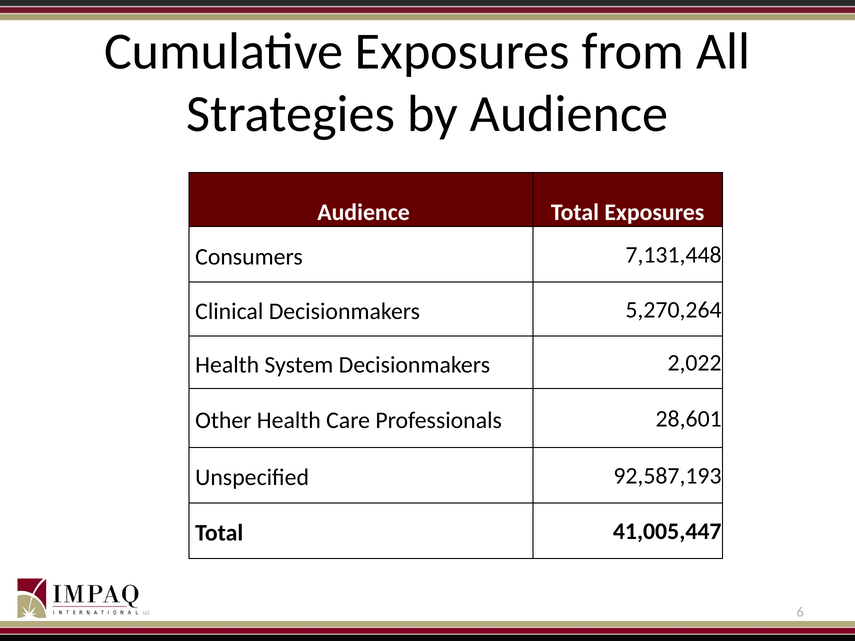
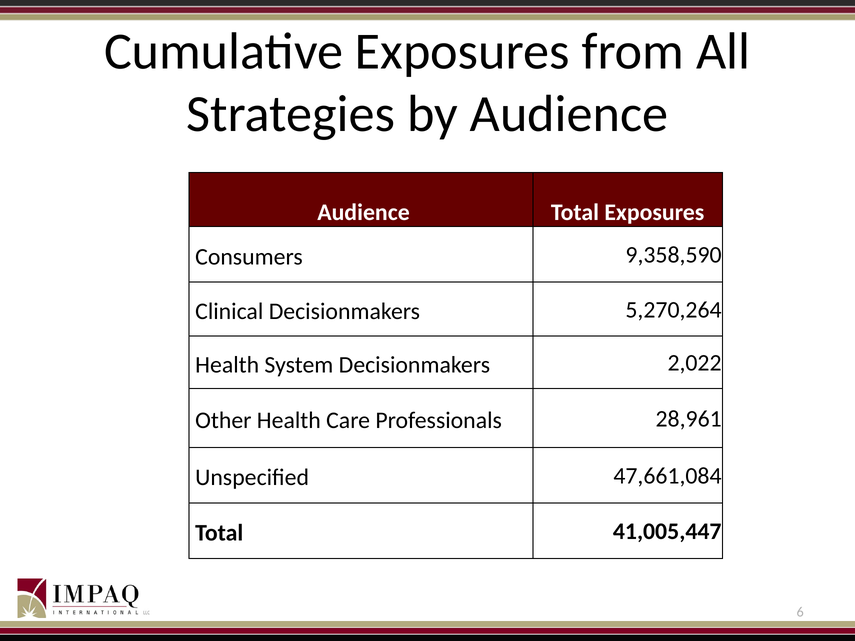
7,131,448: 7,131,448 -> 9,358,590
28,601: 28,601 -> 28,961
92,587,193: 92,587,193 -> 47,661,084
